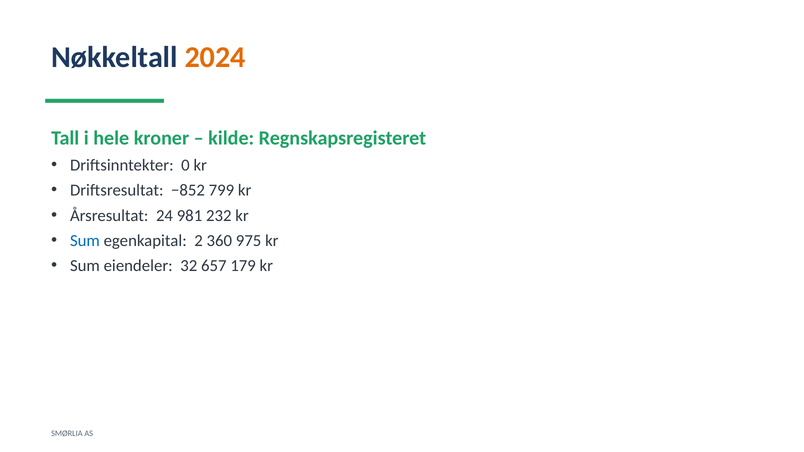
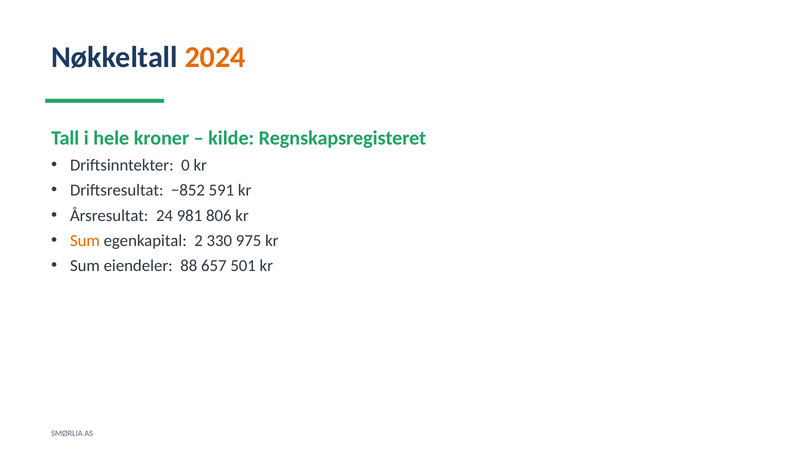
799: 799 -> 591
232: 232 -> 806
Sum at (85, 241) colour: blue -> orange
360: 360 -> 330
32: 32 -> 88
179: 179 -> 501
